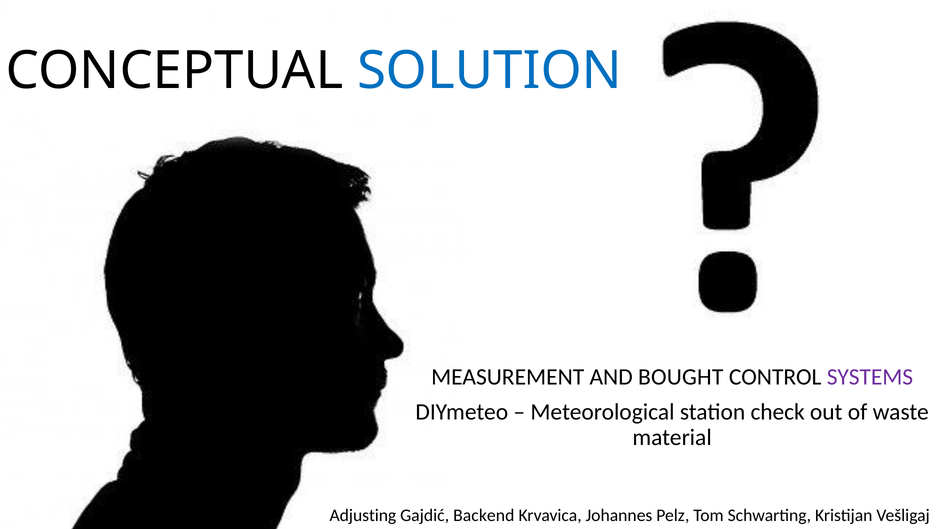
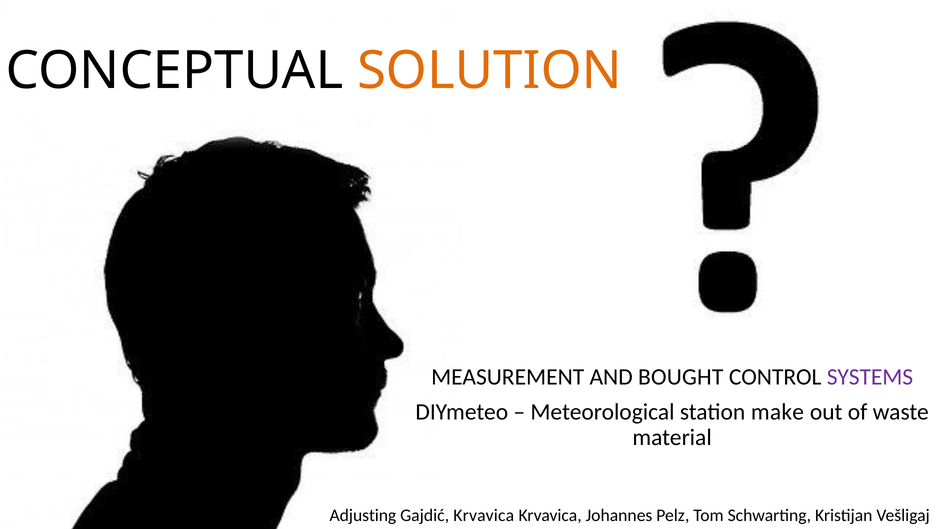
SOLUTION colour: blue -> orange
check: check -> make
Gajdić Backend: Backend -> Krvavica
